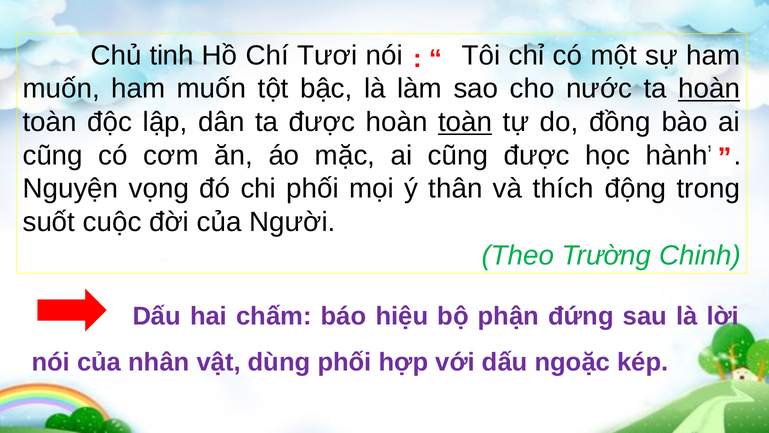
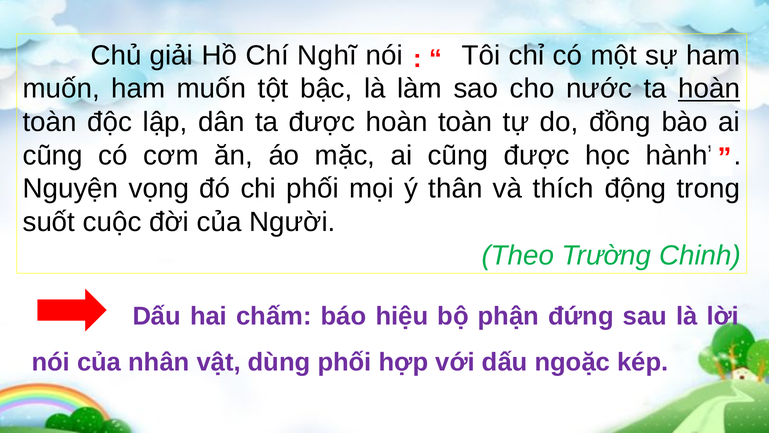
tinh: tinh -> giải
Tươi: Tươi -> Nghĩ
toàn at (465, 122) underline: present -> none
